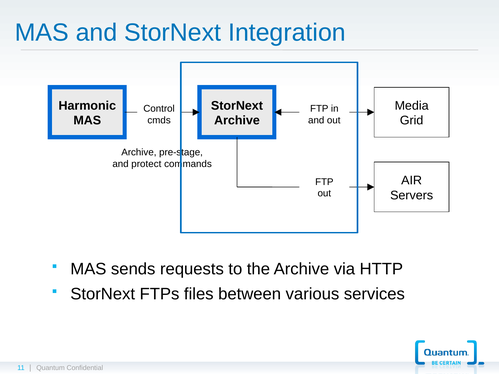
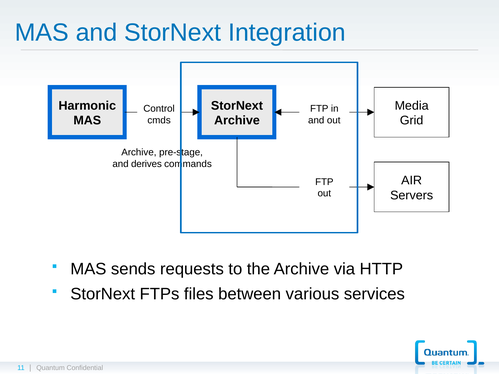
protect: protect -> derives
